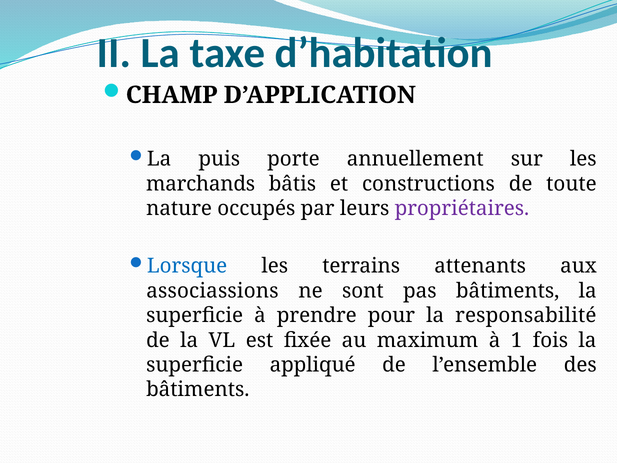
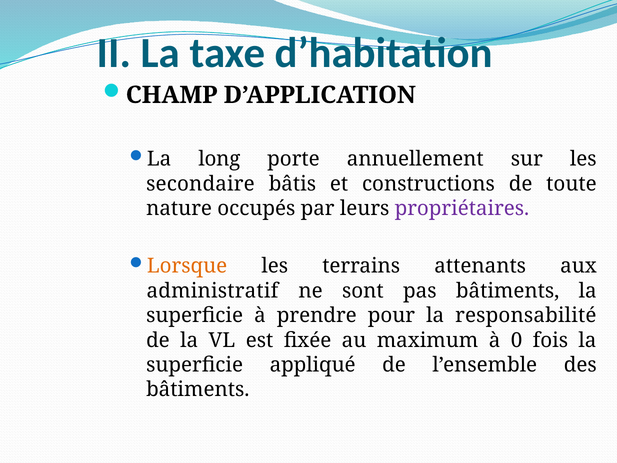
puis: puis -> long
marchands: marchands -> secondaire
Lorsque colour: blue -> orange
associassions: associassions -> administratif
1: 1 -> 0
